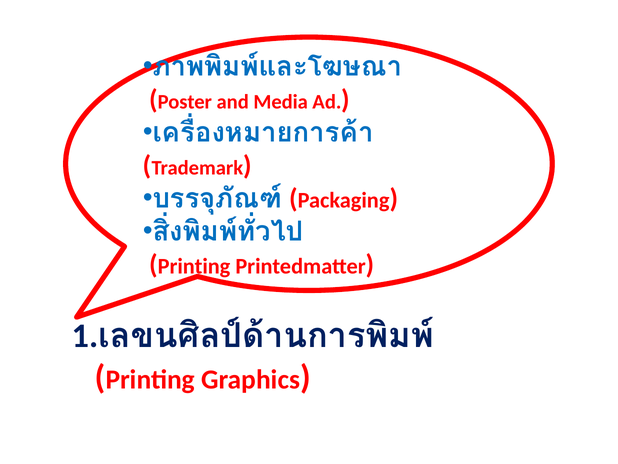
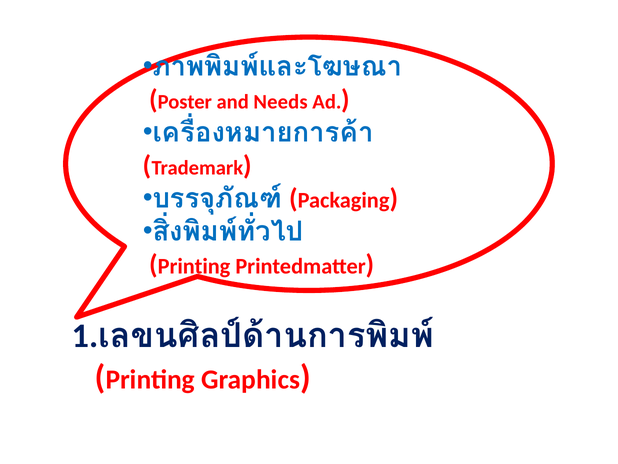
Media: Media -> Needs
